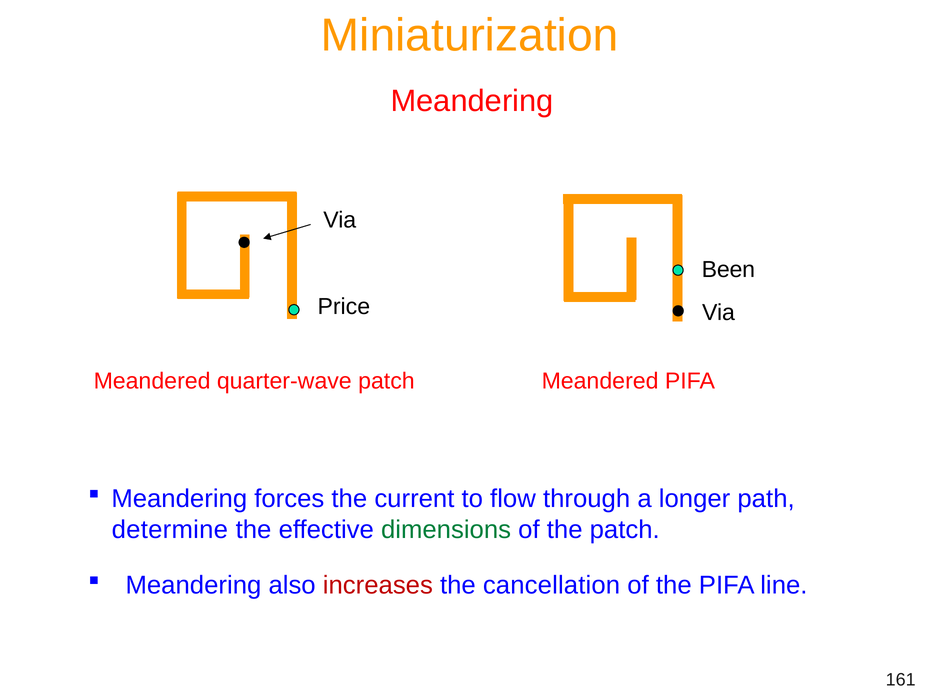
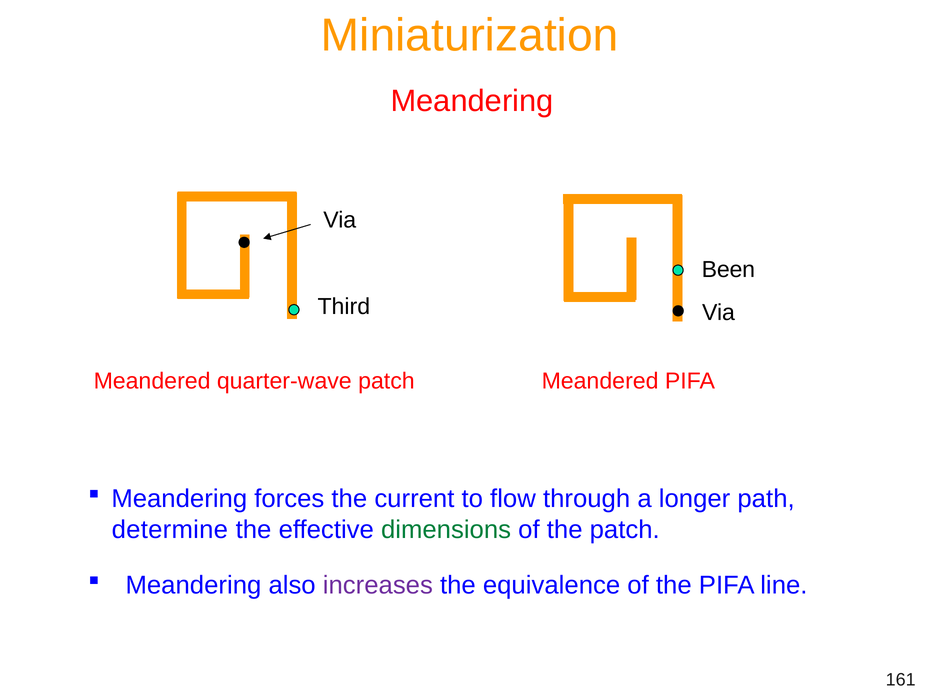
Price: Price -> Third
increases colour: red -> purple
cancellation: cancellation -> equivalence
